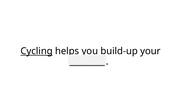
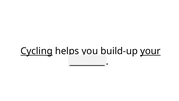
your underline: none -> present
